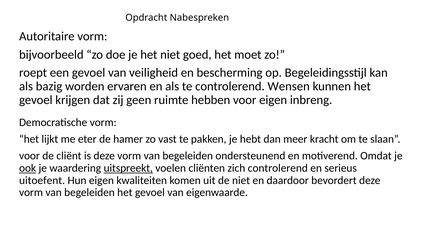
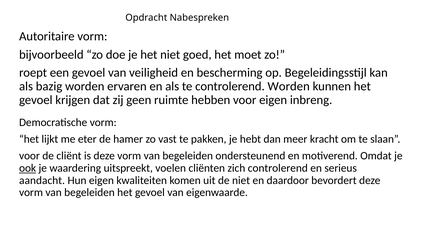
controlerend Wensen: Wensen -> Worden
uitspreekt underline: present -> none
uitoefent: uitoefent -> aandacht
